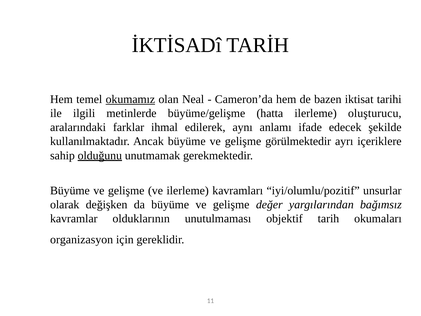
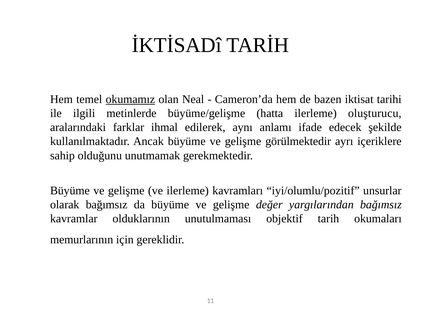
olduğunu underline: present -> none
olarak değişken: değişken -> bağımsız
organizasyon: organizasyon -> memurlarının
